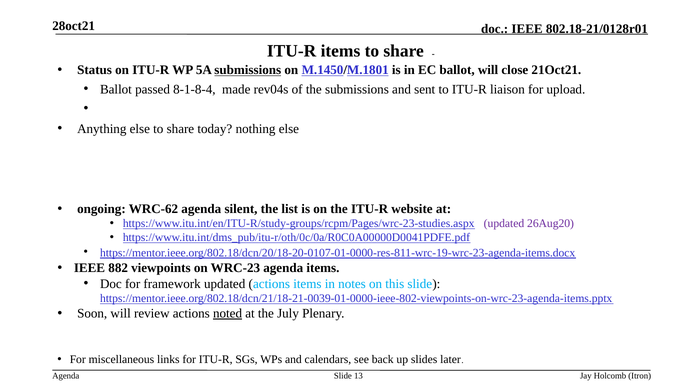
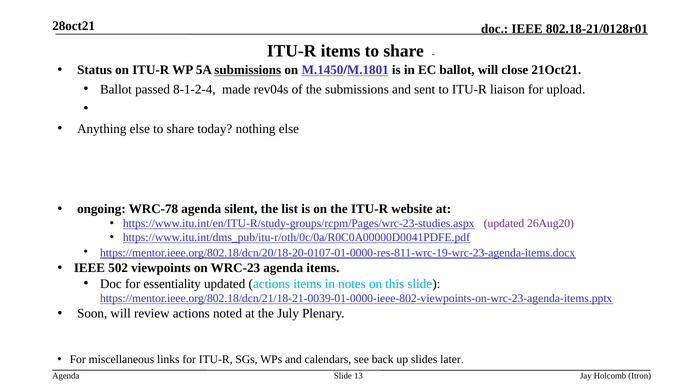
8-1-8-4: 8-1-8-4 -> 8-1-2-4
WRC-62: WRC-62 -> WRC-78
882: 882 -> 502
framework: framework -> essentiality
noted underline: present -> none
